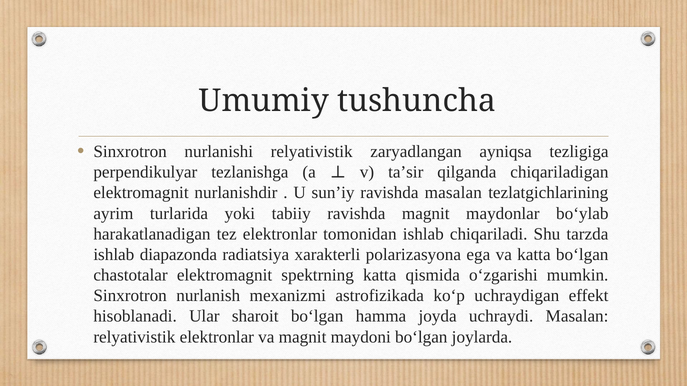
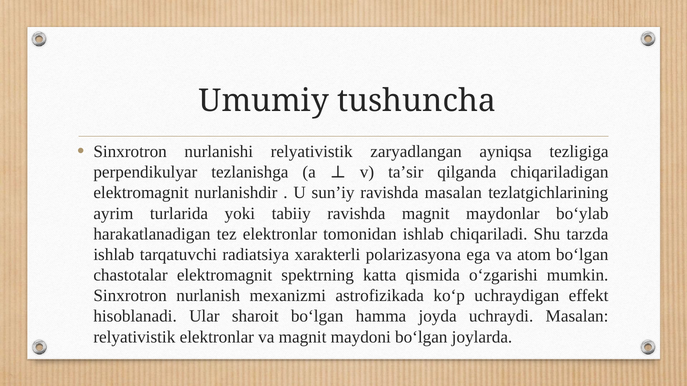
diapazonda: diapazonda -> tarqatuvchi
va katta: katta -> atom
